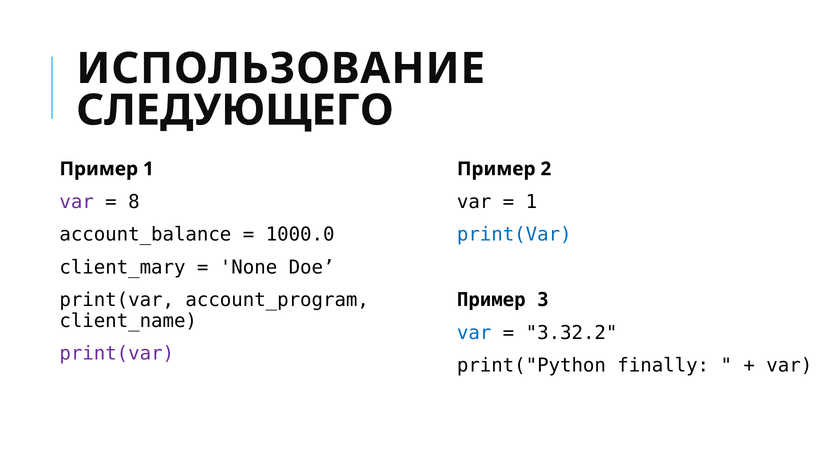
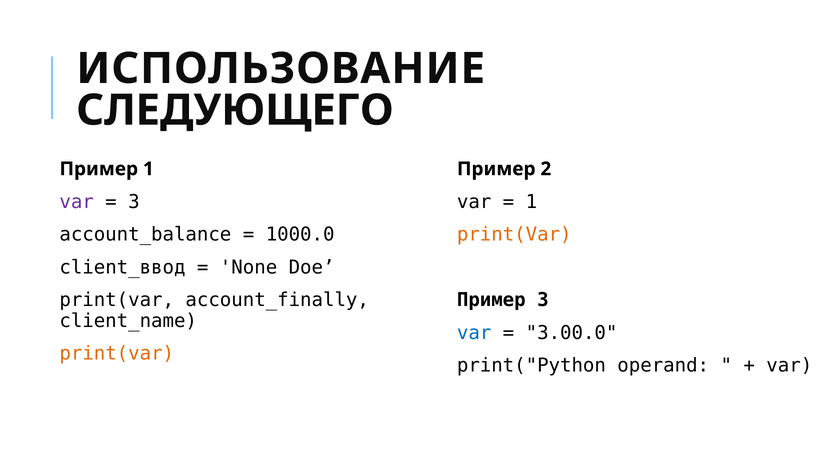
8 at (134, 202): 8 -> 3
print(Var at (514, 234) colour: blue -> orange
client_mary: client_mary -> client_ввод
account_program: account_program -> account_finally
3.32.2: 3.32.2 -> 3.00.0
print(var at (117, 353) colour: purple -> orange
finally: finally -> operand
